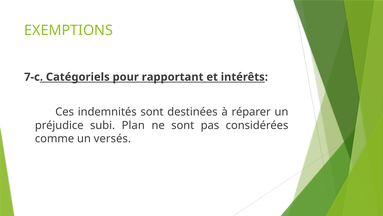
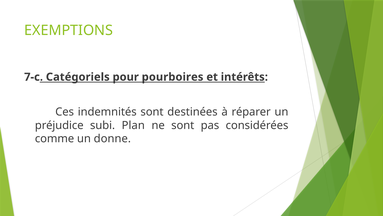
rapportant: rapportant -> pourboires
versés: versés -> donne
